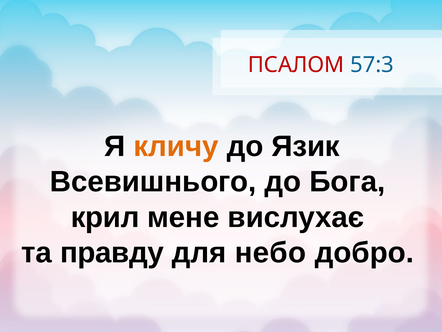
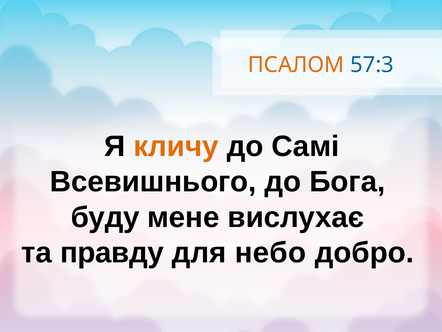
ПСАЛОМ colour: red -> orange
Язик: Язик -> Самі
крил: крил -> буду
